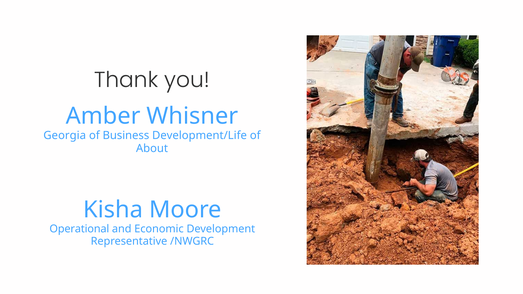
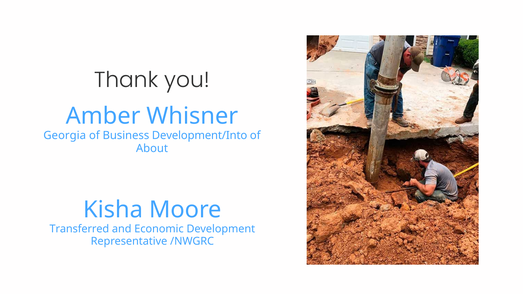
Development/Life: Development/Life -> Development/Into
Operational: Operational -> Transferred
